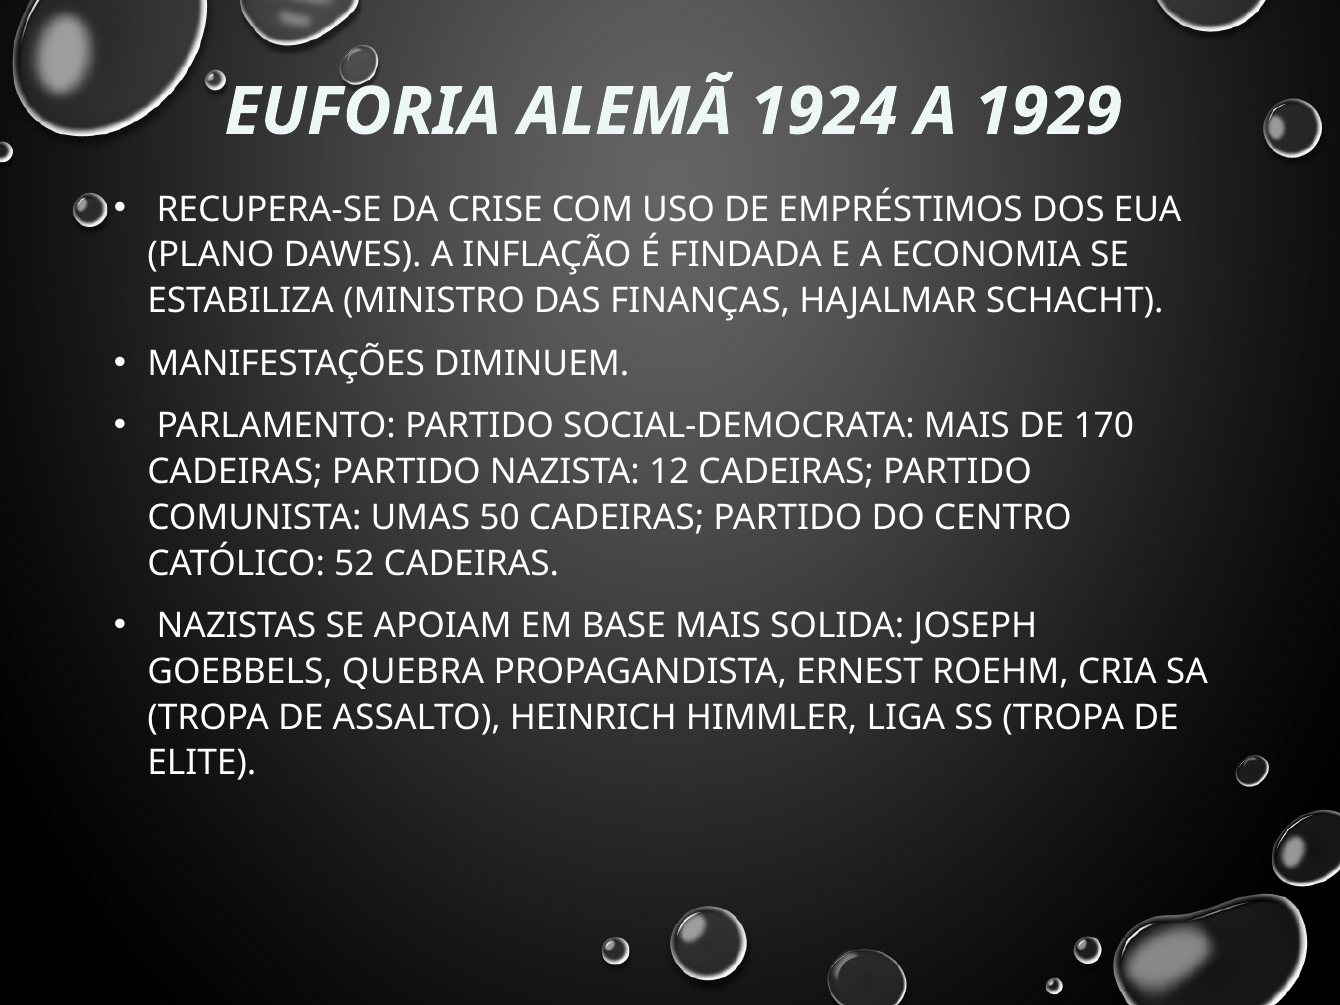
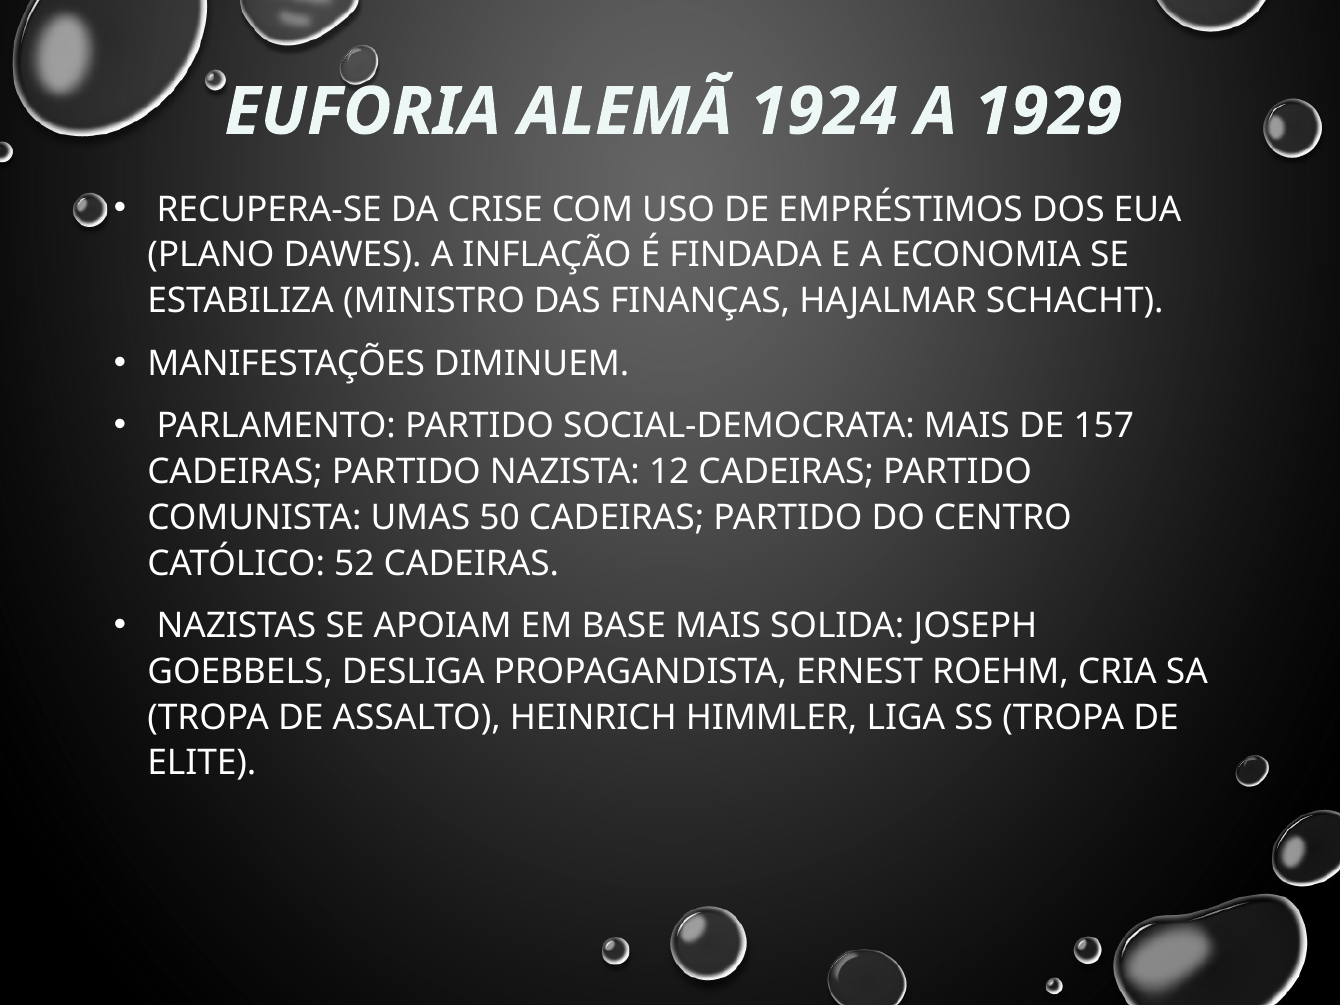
170: 170 -> 157
QUEBRA: QUEBRA -> DESLIGA
